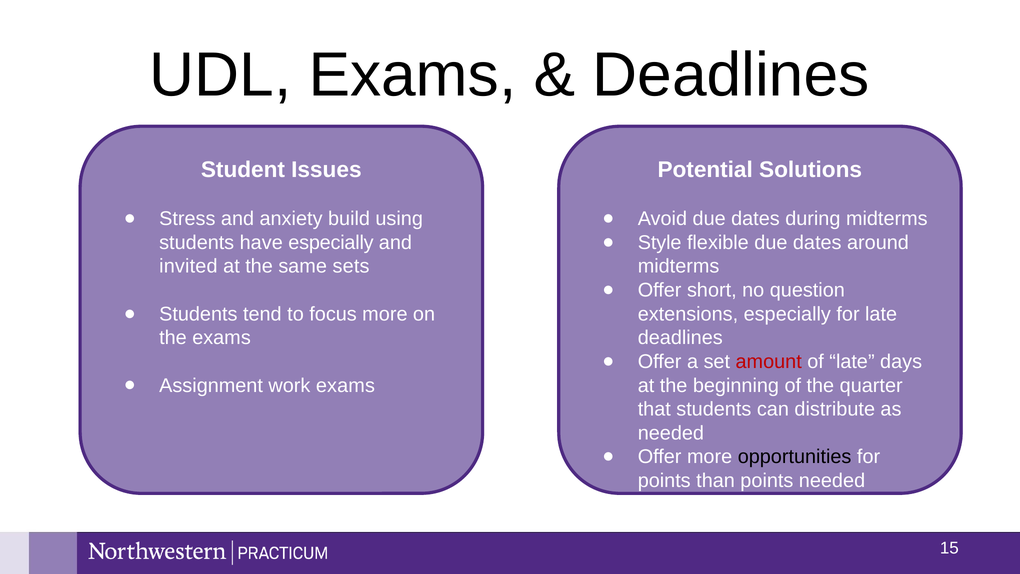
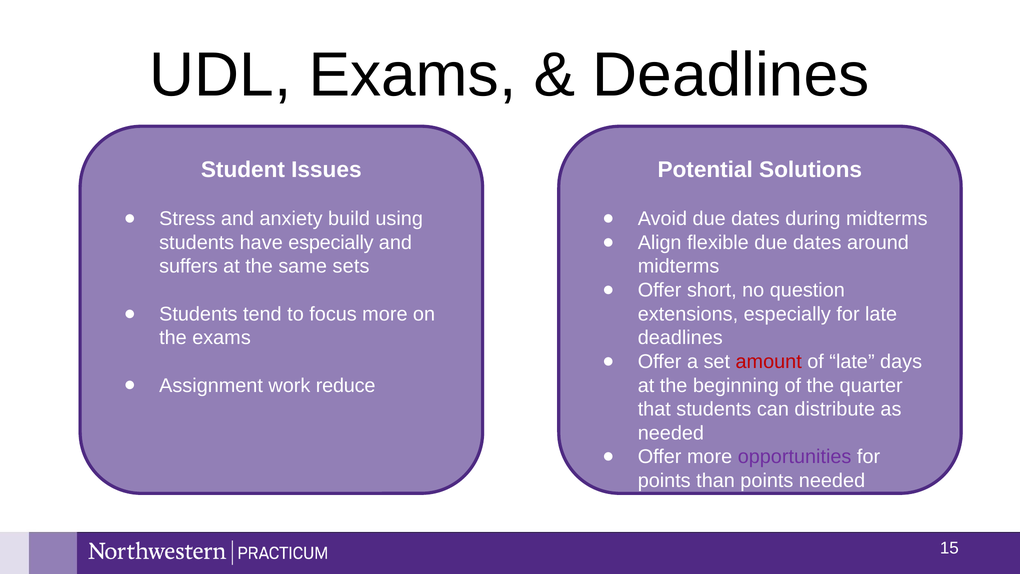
Style: Style -> Align
invited: invited -> suffers
work exams: exams -> reduce
opportunities colour: black -> purple
